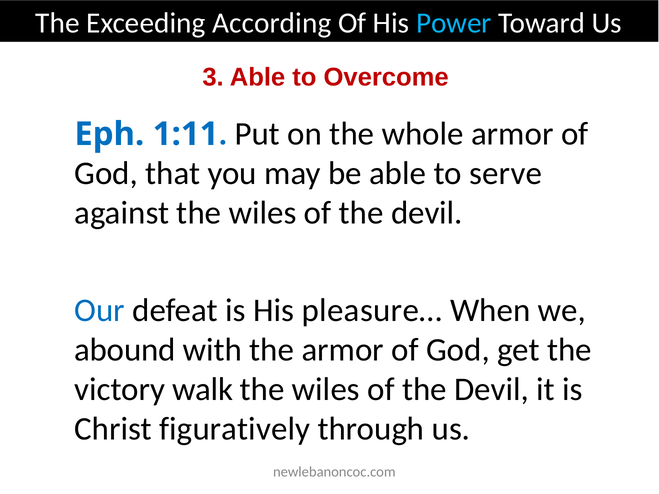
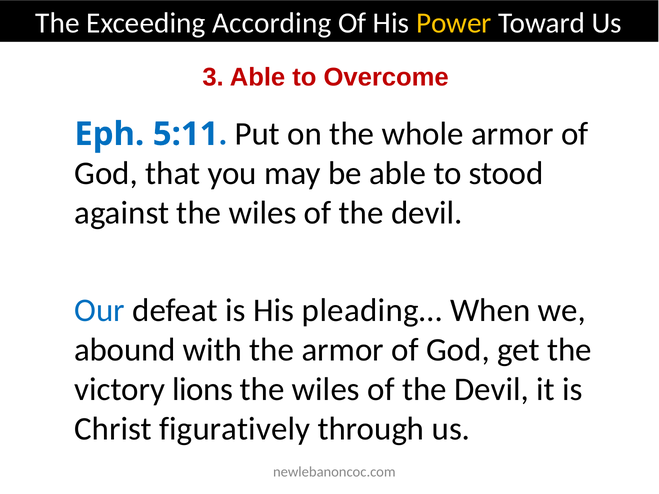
Power colour: light blue -> yellow
1:11: 1:11 -> 5:11
serve: serve -> stood
pleasure…: pleasure… -> pleading…
walk: walk -> lions
